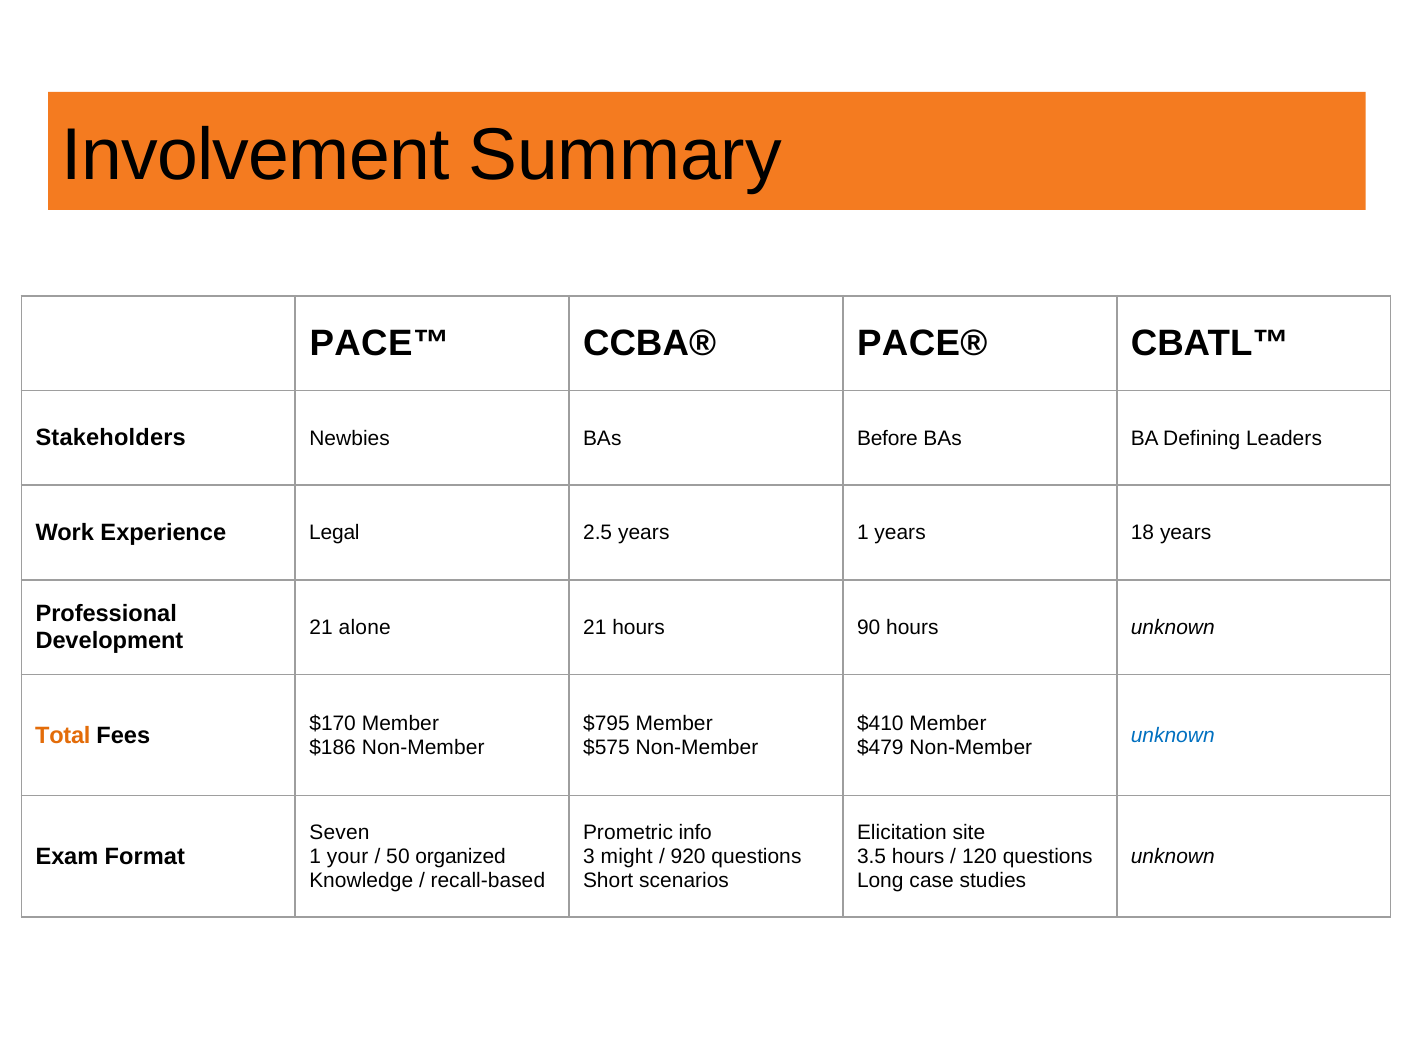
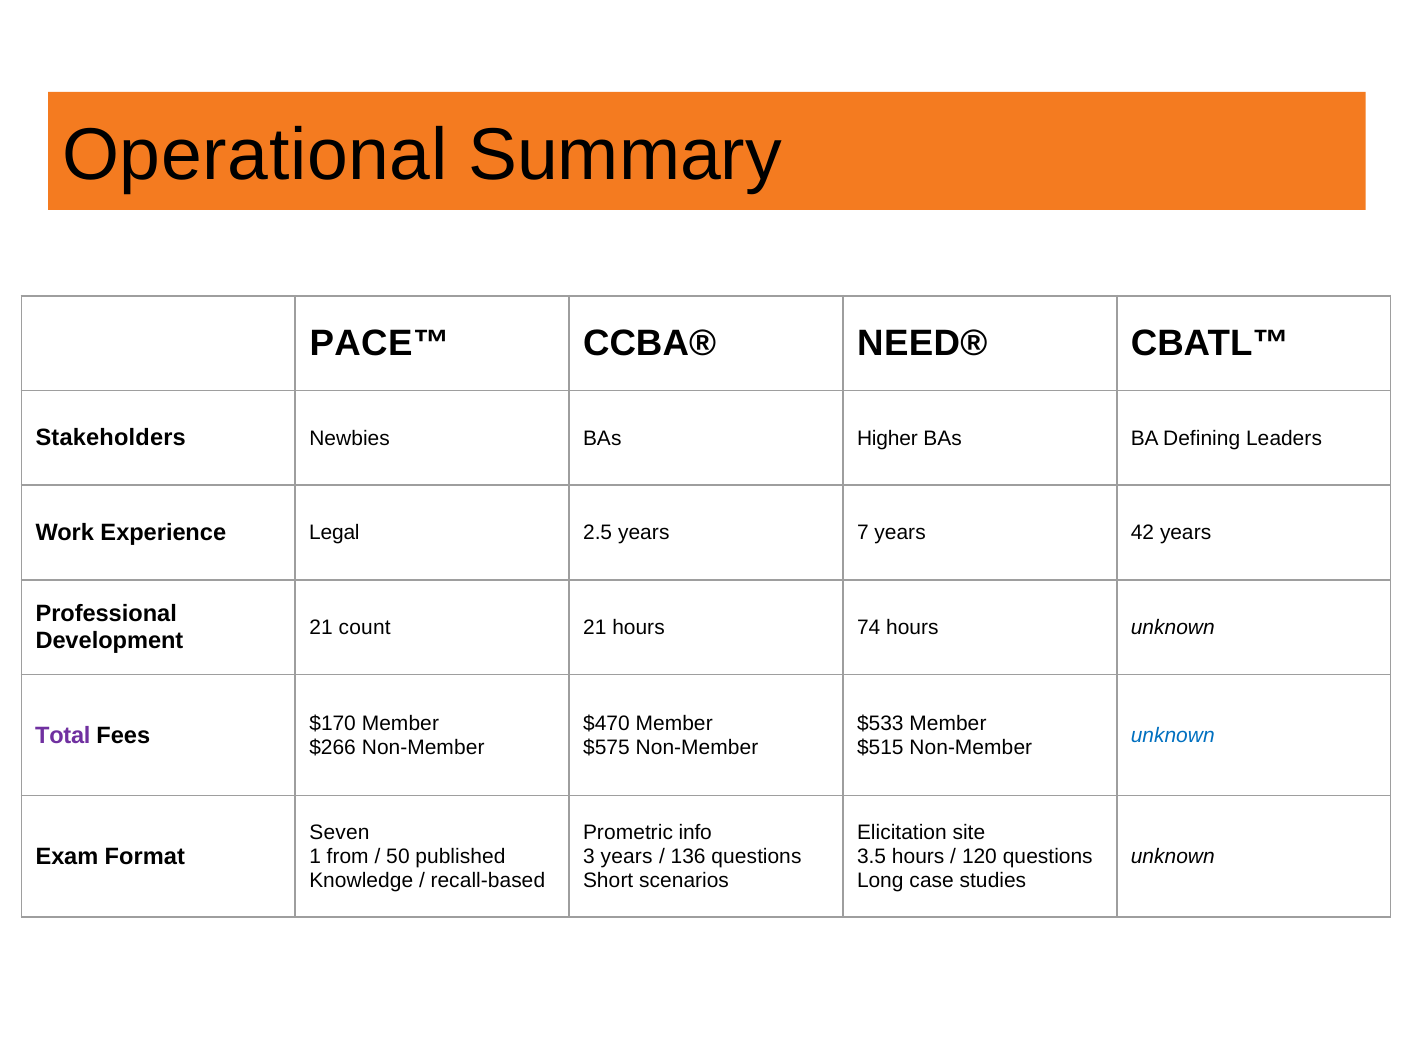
Involvement: Involvement -> Operational
PACE®: PACE® -> NEED®
Before: Before -> Higher
years 1: 1 -> 7
18: 18 -> 42
alone: alone -> count
90: 90 -> 74
$795: $795 -> $470
$410: $410 -> $533
Total colour: orange -> purple
$186: $186 -> $266
$479: $479 -> $515
your: your -> from
organized: organized -> published
3 might: might -> years
920: 920 -> 136
